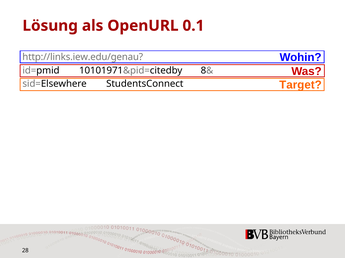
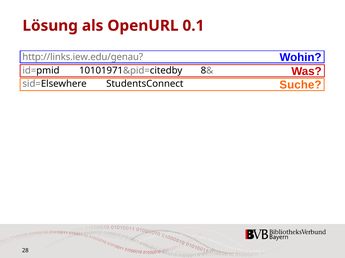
Target: Target -> Suche
